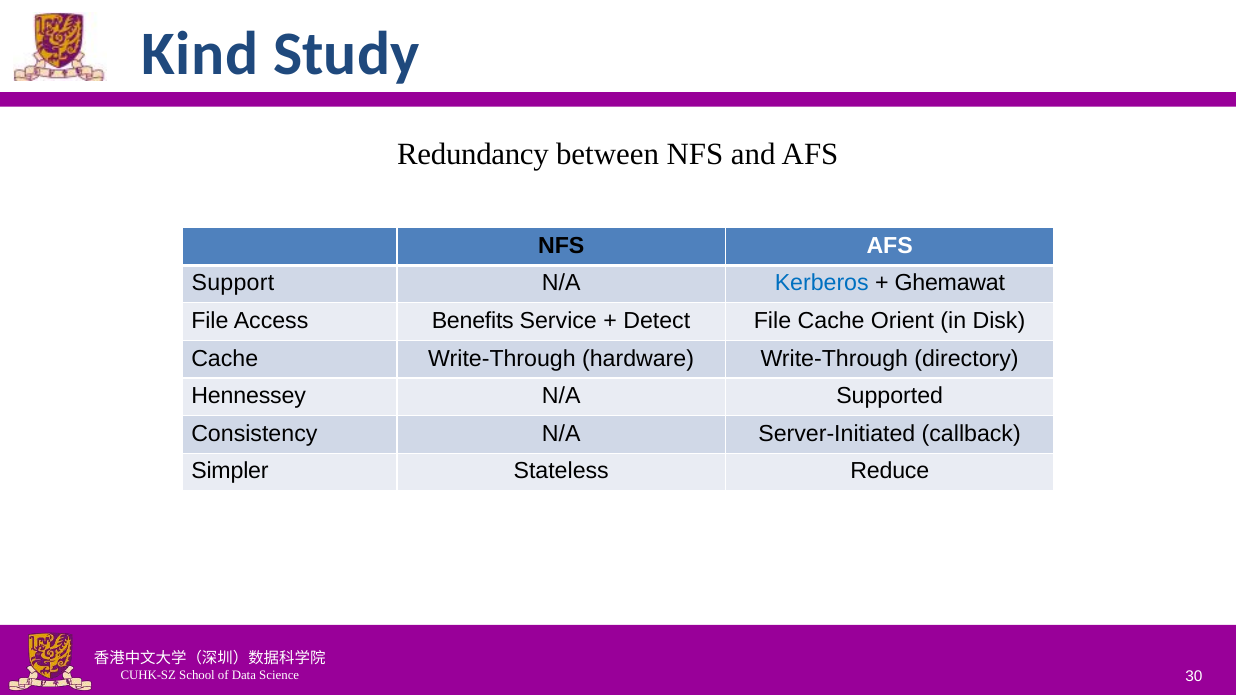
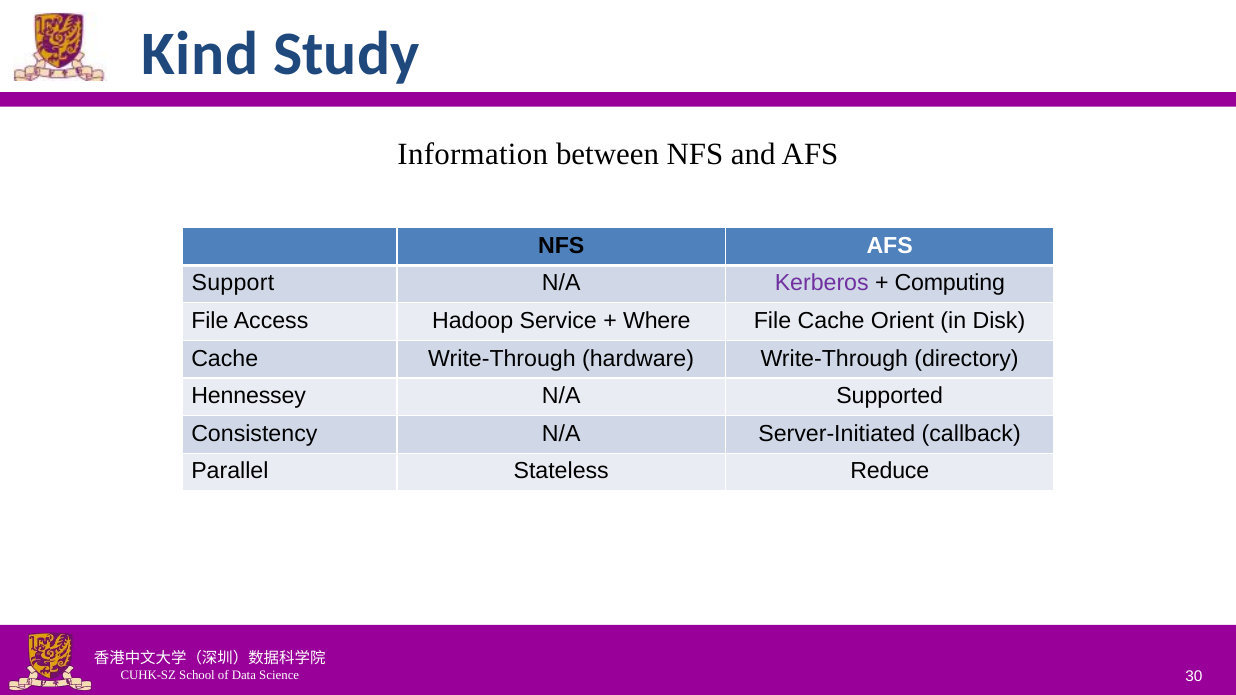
Redundancy: Redundancy -> Information
Kerberos colour: blue -> purple
Ghemawat: Ghemawat -> Computing
Benefits: Benefits -> Hadoop
Detect: Detect -> Where
Simpler: Simpler -> Parallel
